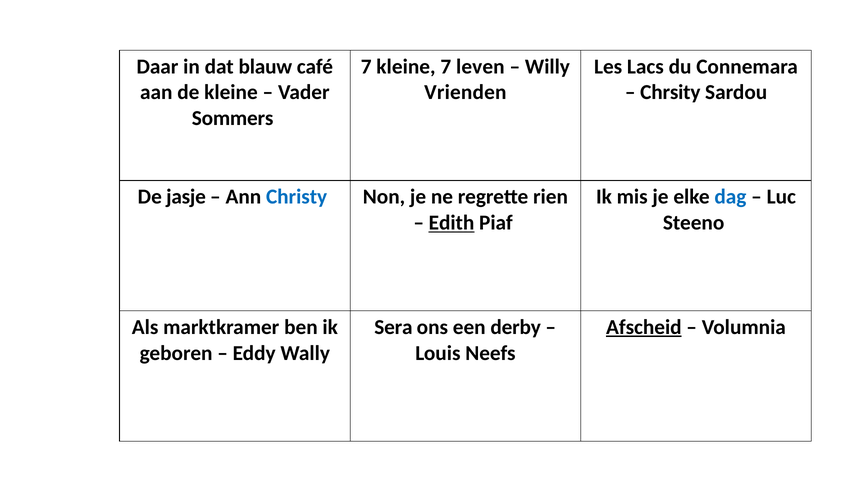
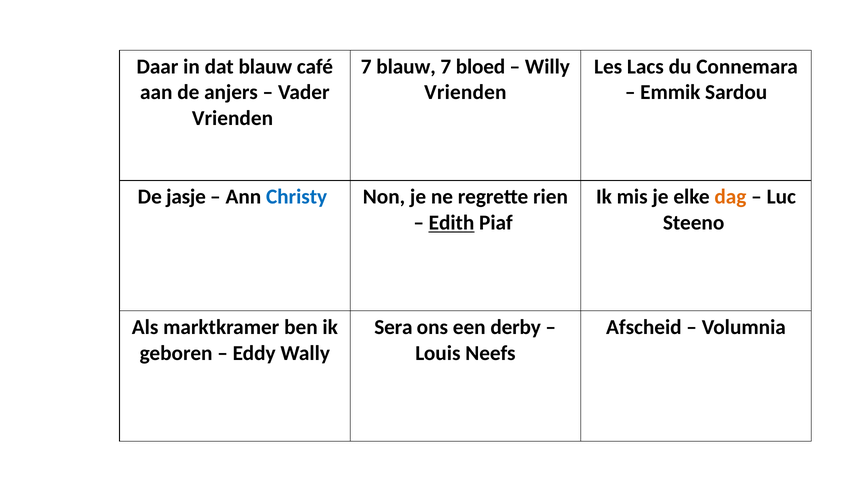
7 kleine: kleine -> blauw
leven: leven -> bloed
de kleine: kleine -> anjers
Chrsity: Chrsity -> Emmik
Sommers at (233, 119): Sommers -> Vrienden
dag colour: blue -> orange
Afscheid underline: present -> none
